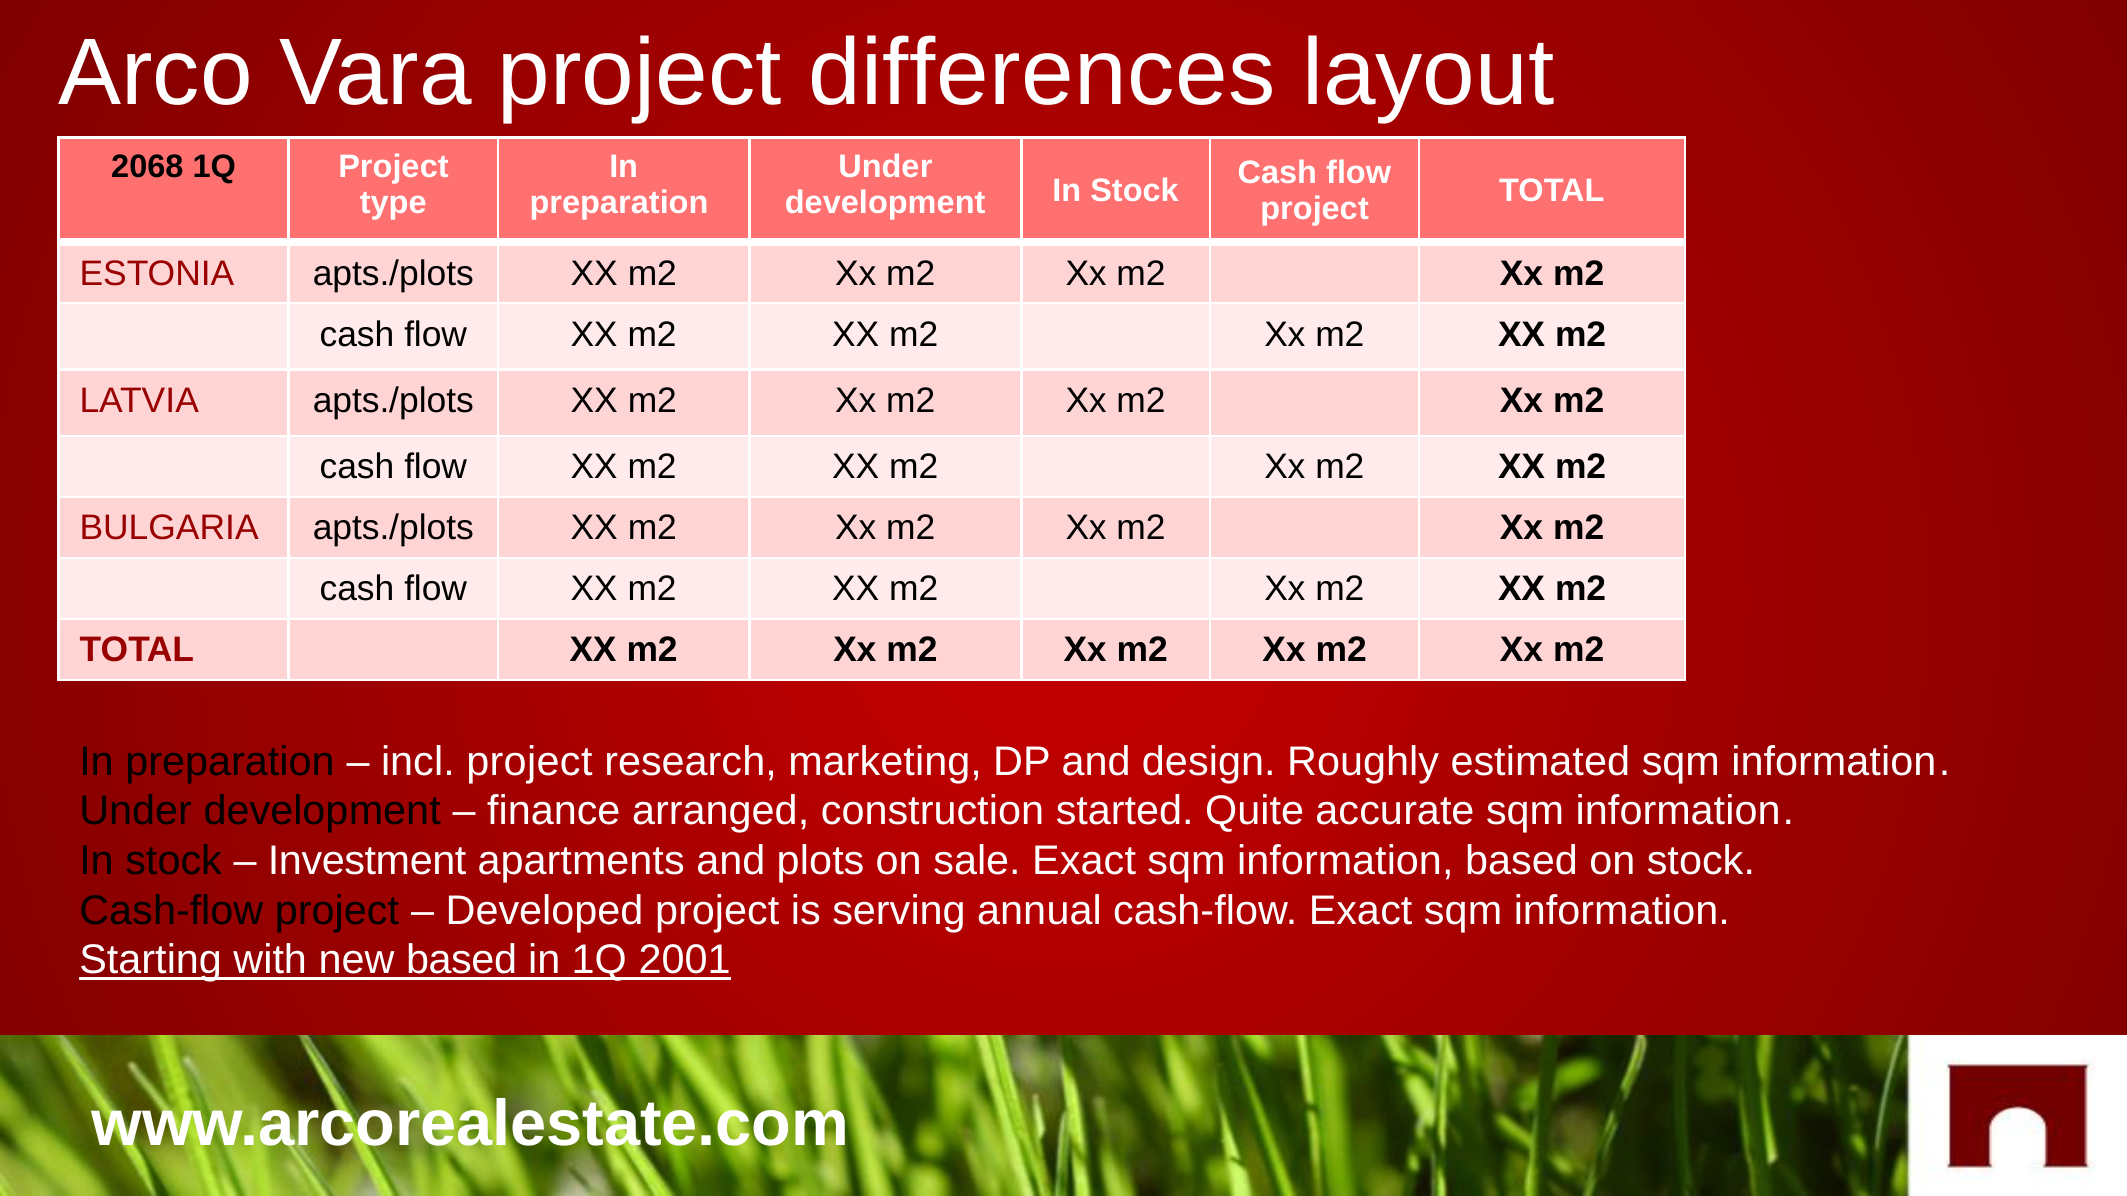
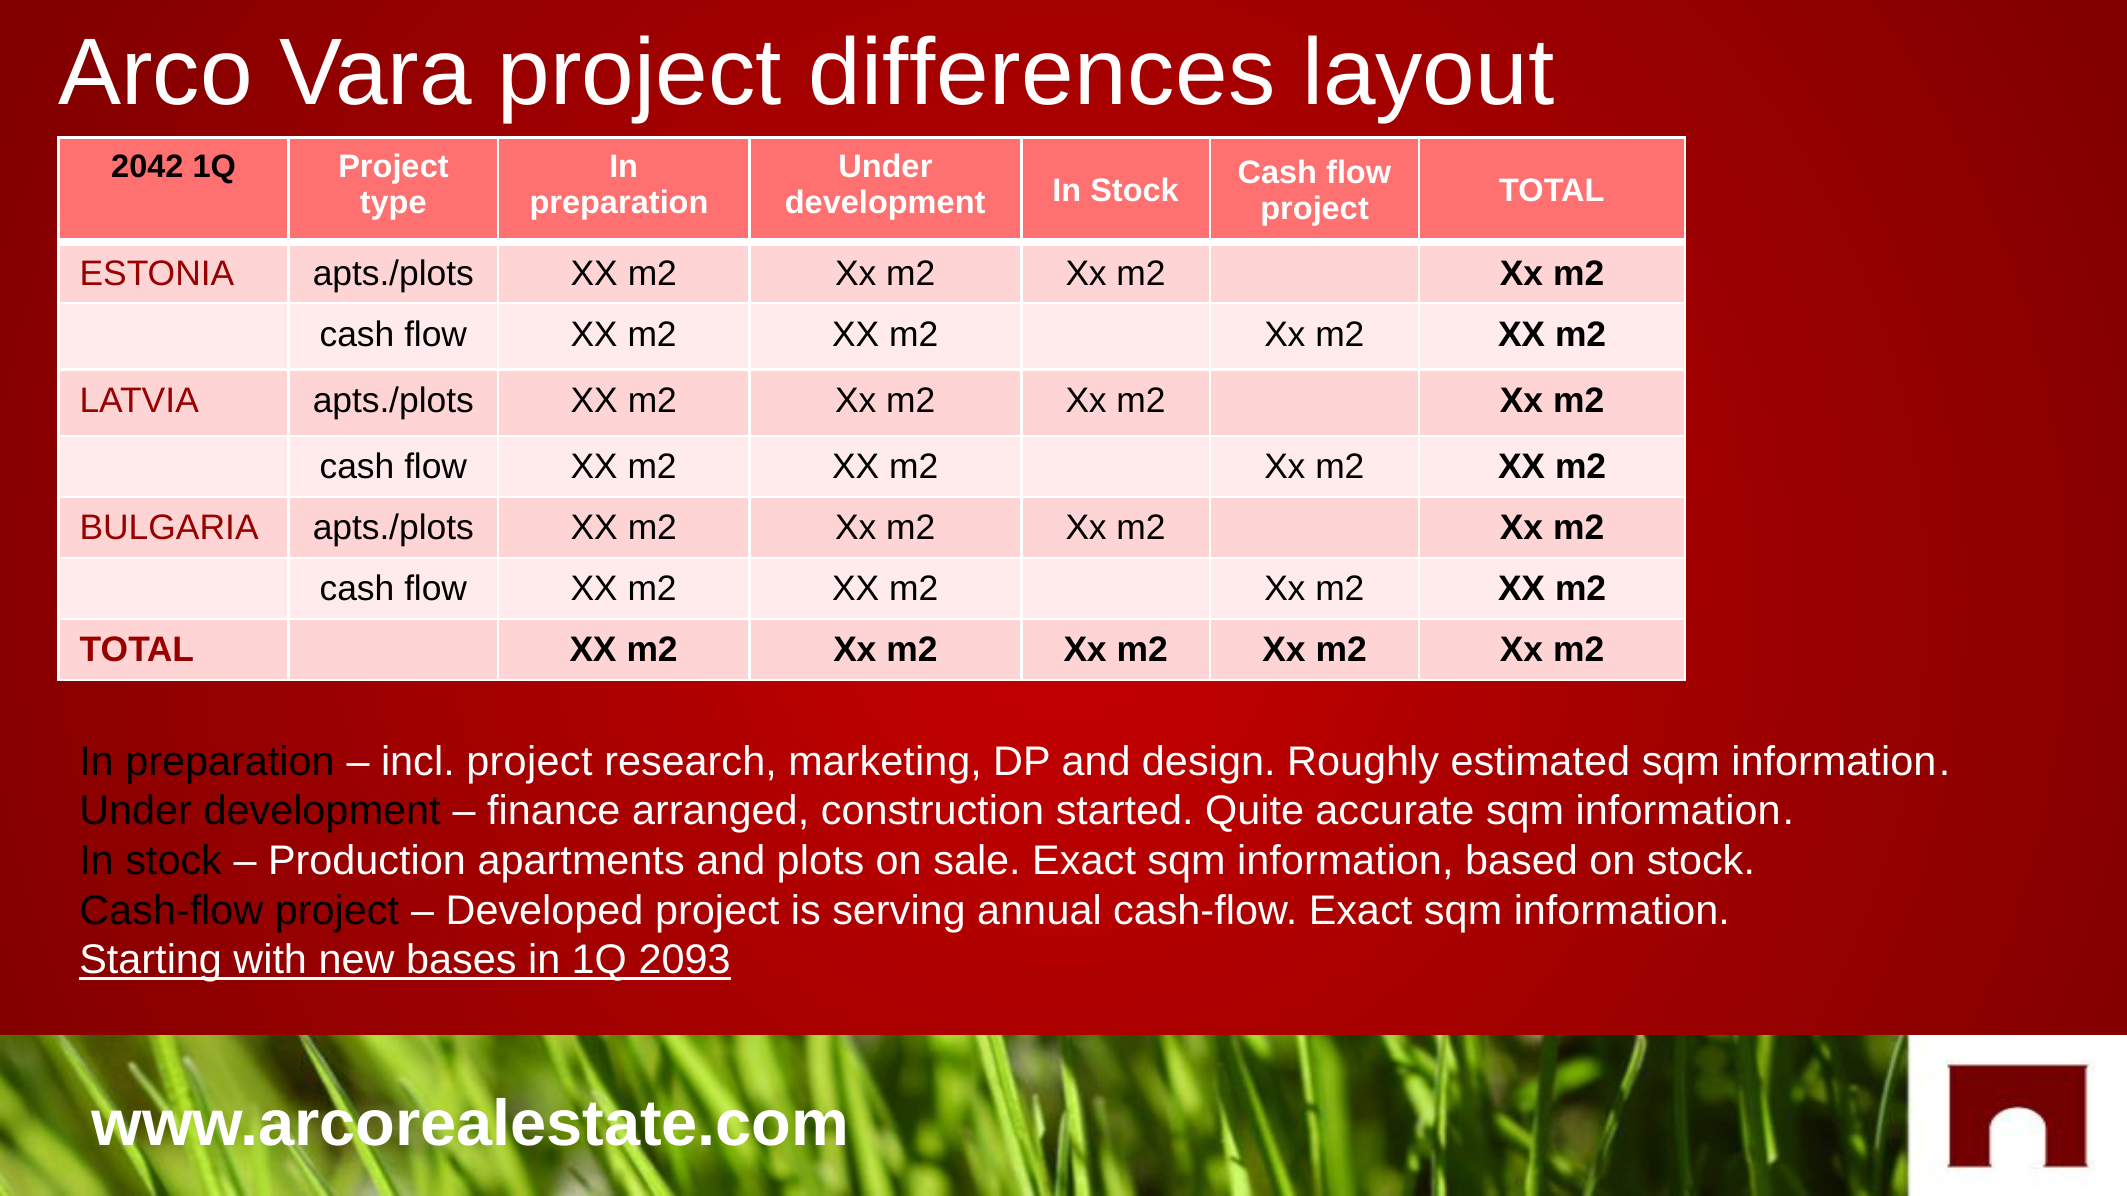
2068: 2068 -> 2042
Investment: Investment -> Production
new based: based -> bases
2001: 2001 -> 2093
